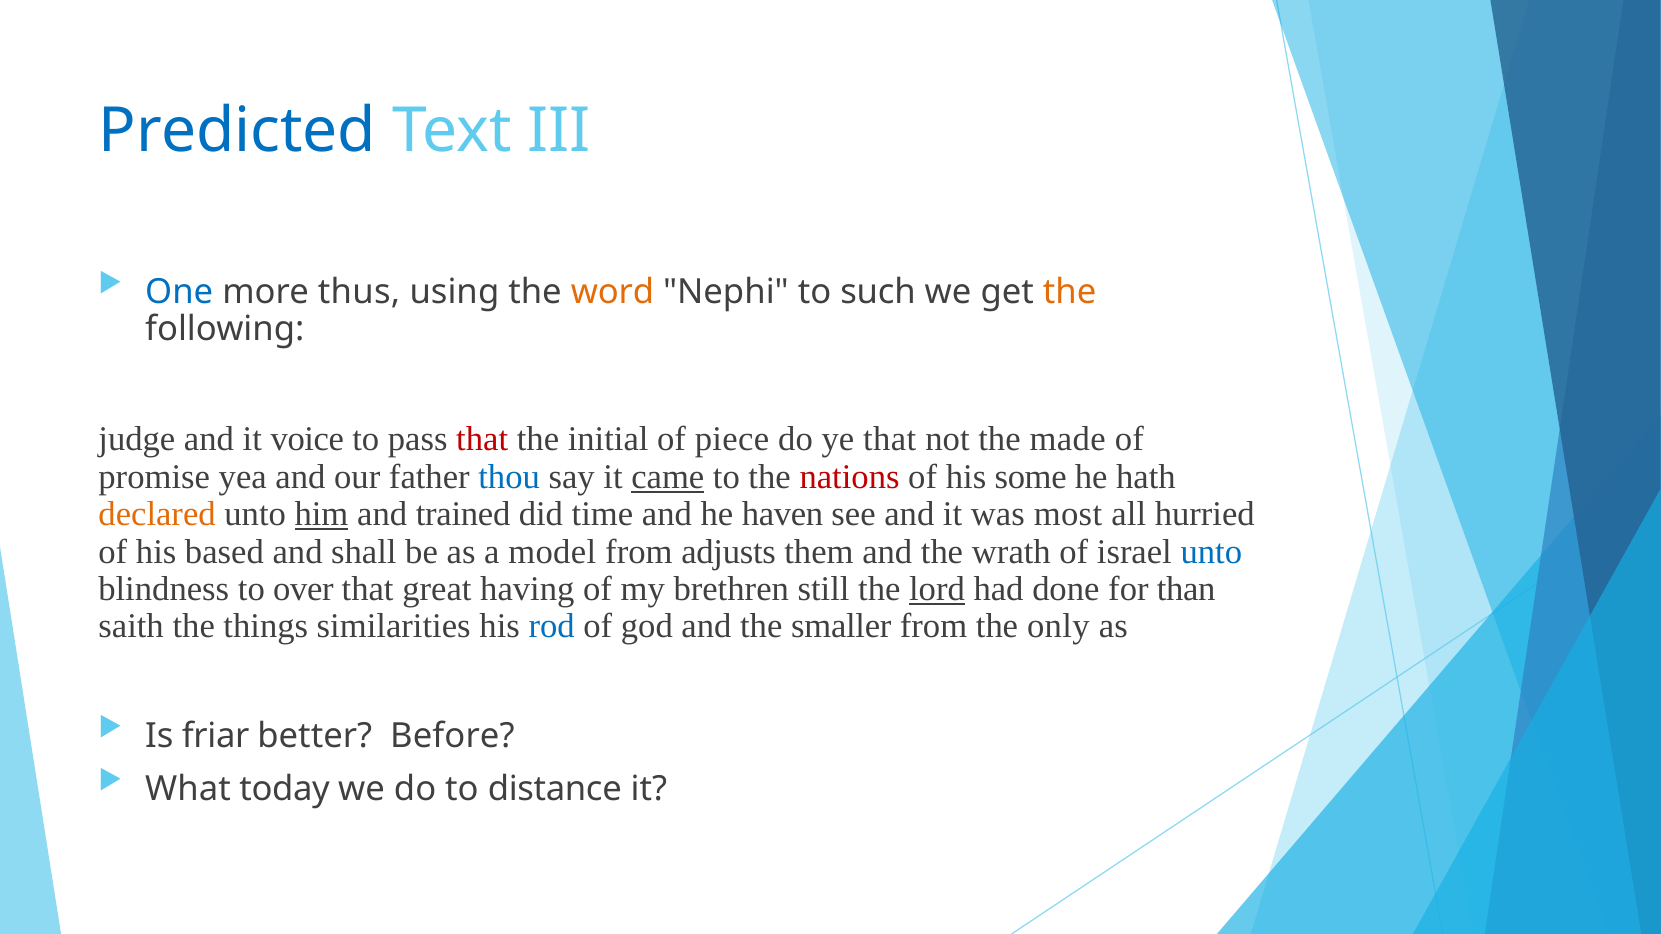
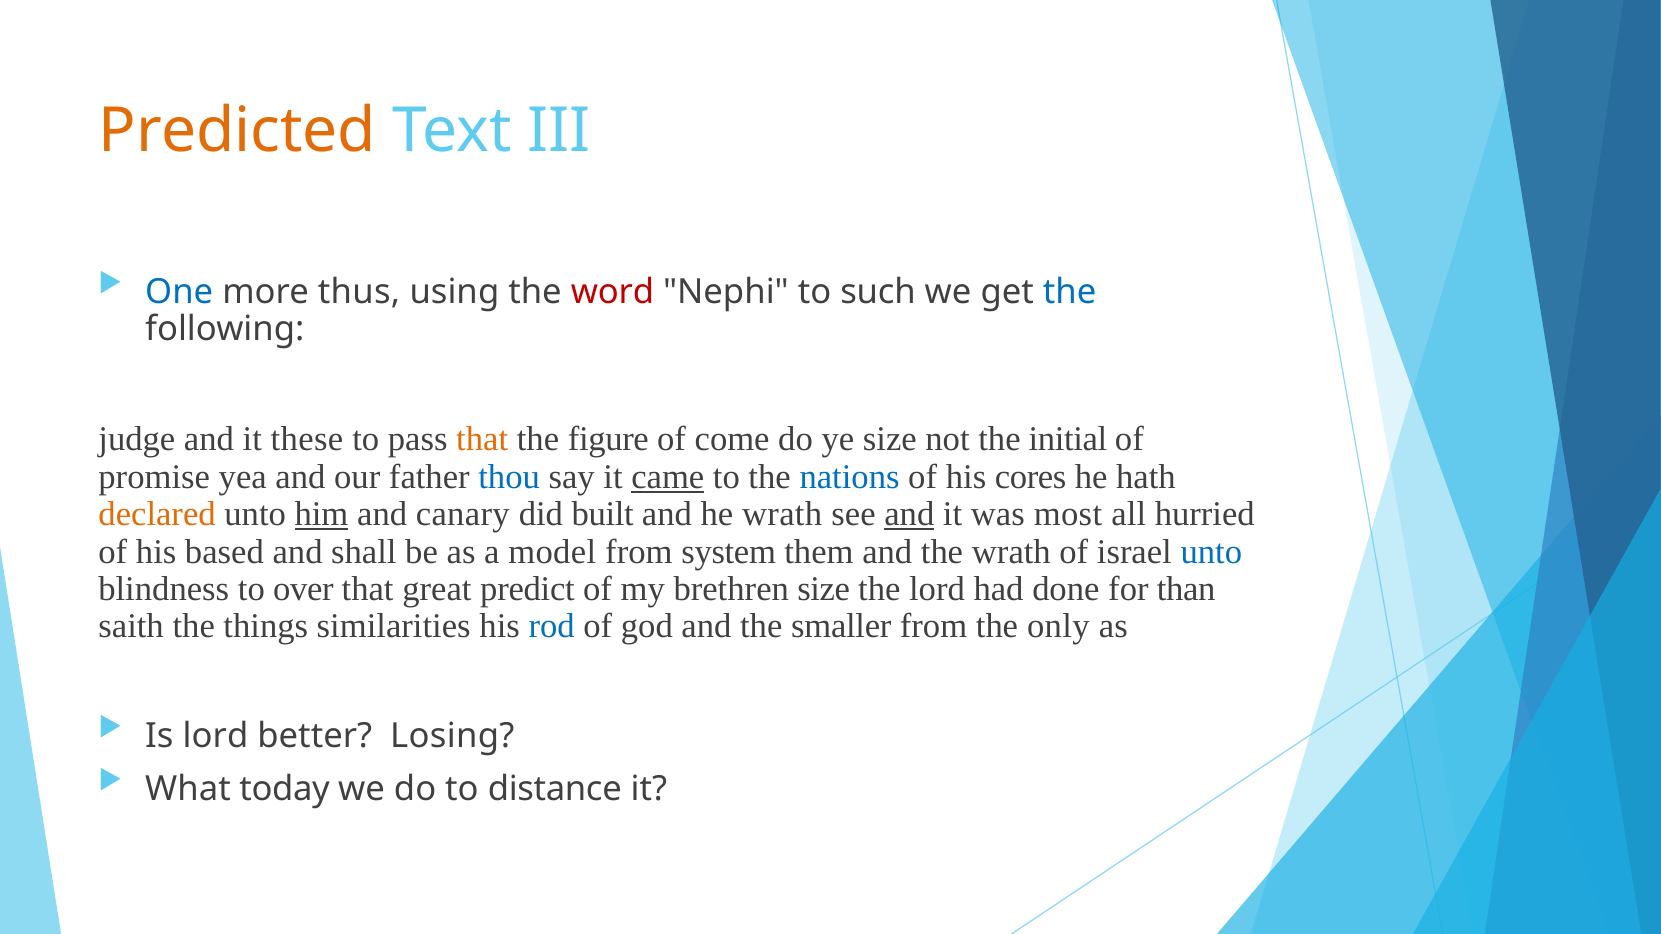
Predicted colour: blue -> orange
word colour: orange -> red
the at (1070, 292) colour: orange -> blue
voice: voice -> these
that at (482, 440) colour: red -> orange
initial: initial -> figure
piece: piece -> come
ye that: that -> size
made: made -> initial
nations colour: red -> blue
some: some -> cores
trained: trained -> canary
time: time -> built
he haven: haven -> wrath
and at (909, 514) underline: none -> present
adjusts: adjusts -> system
having: having -> predict
brethren still: still -> size
lord at (937, 589) underline: present -> none
Is friar: friar -> lord
Before: Before -> Losing
